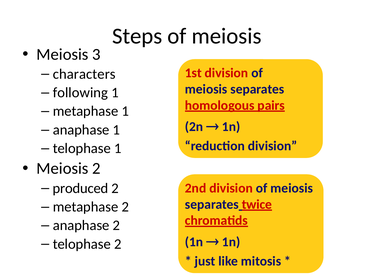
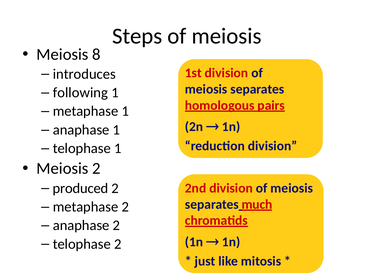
3: 3 -> 8
characters: characters -> introduces
twice: twice -> much
